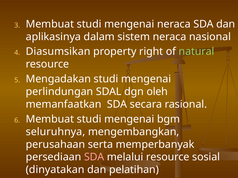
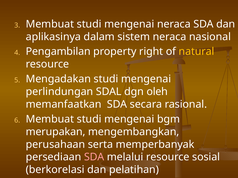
Diasumsikan: Diasumsikan -> Pengambilan
natural colour: light green -> yellow
seluruhnya: seluruhnya -> merupakan
dinyatakan: dinyatakan -> berkorelasi
